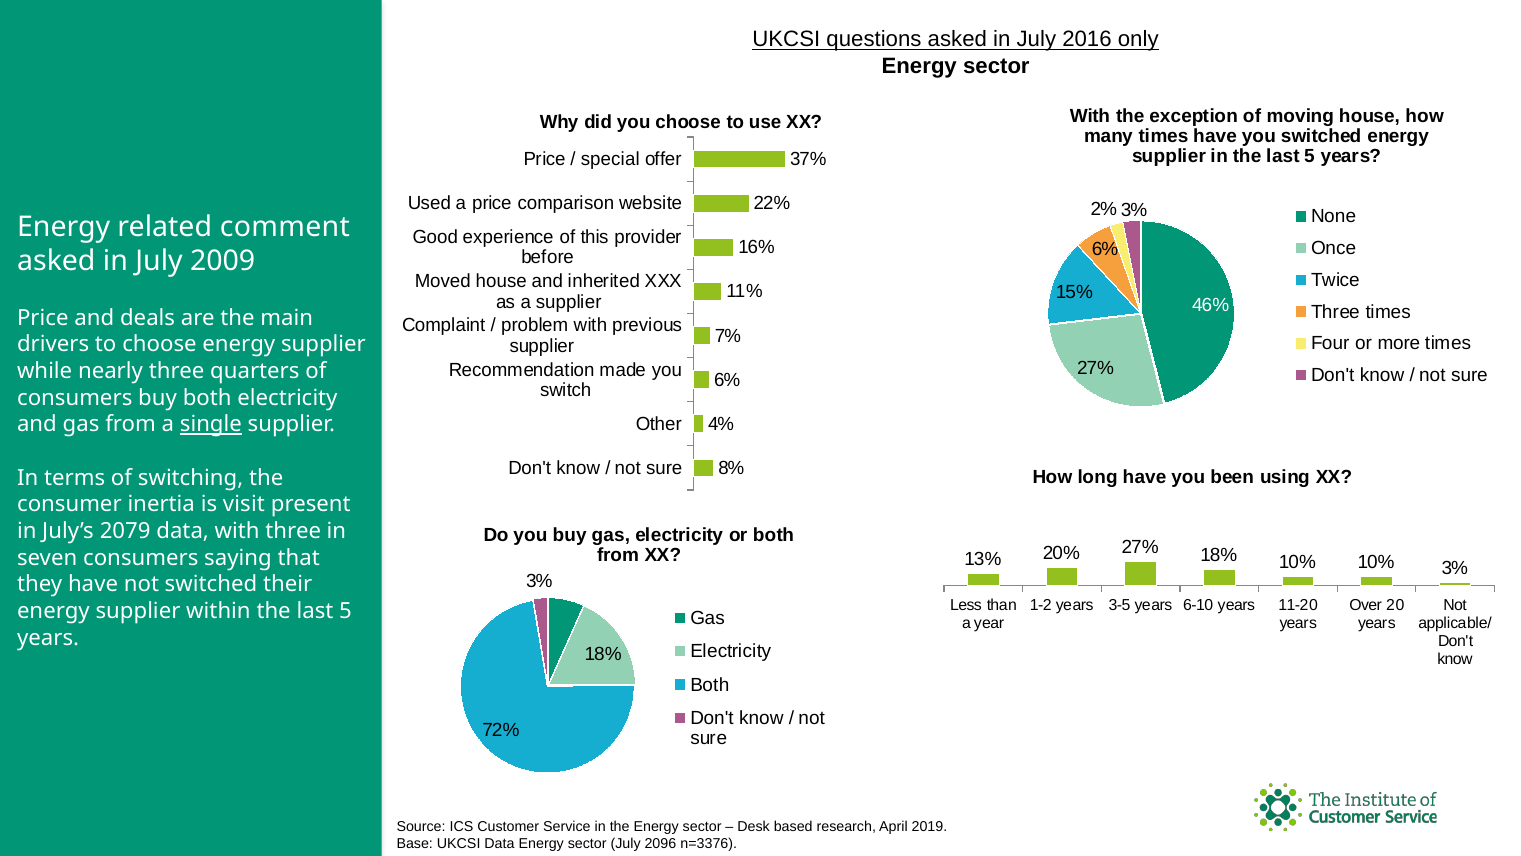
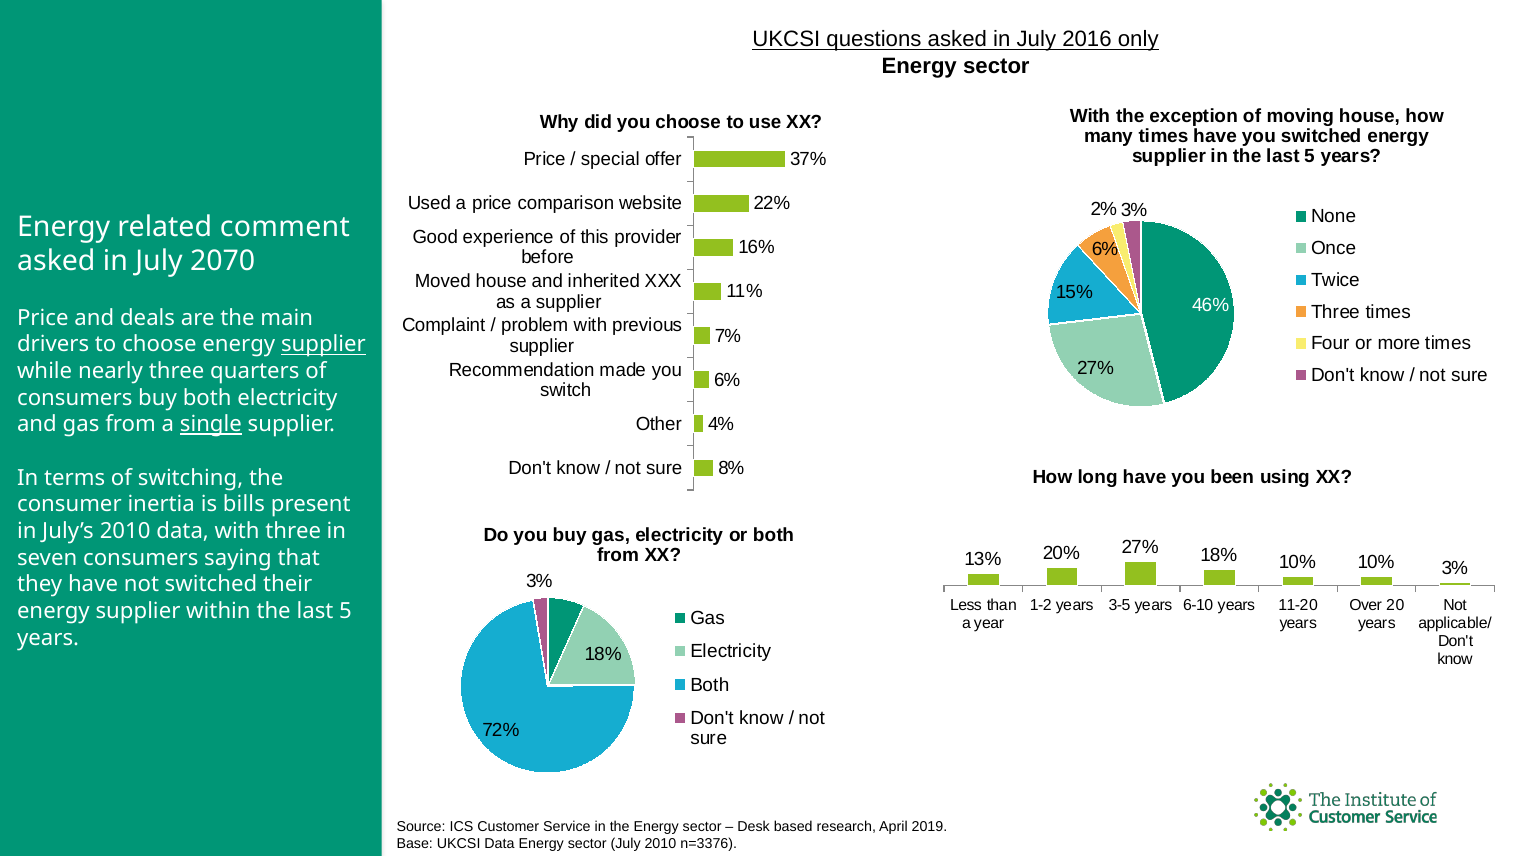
2009: 2009 -> 2070
supplier at (323, 344) underline: none -> present
visit: visit -> bills
July’s 2079: 2079 -> 2010
July 2096: 2096 -> 2010
